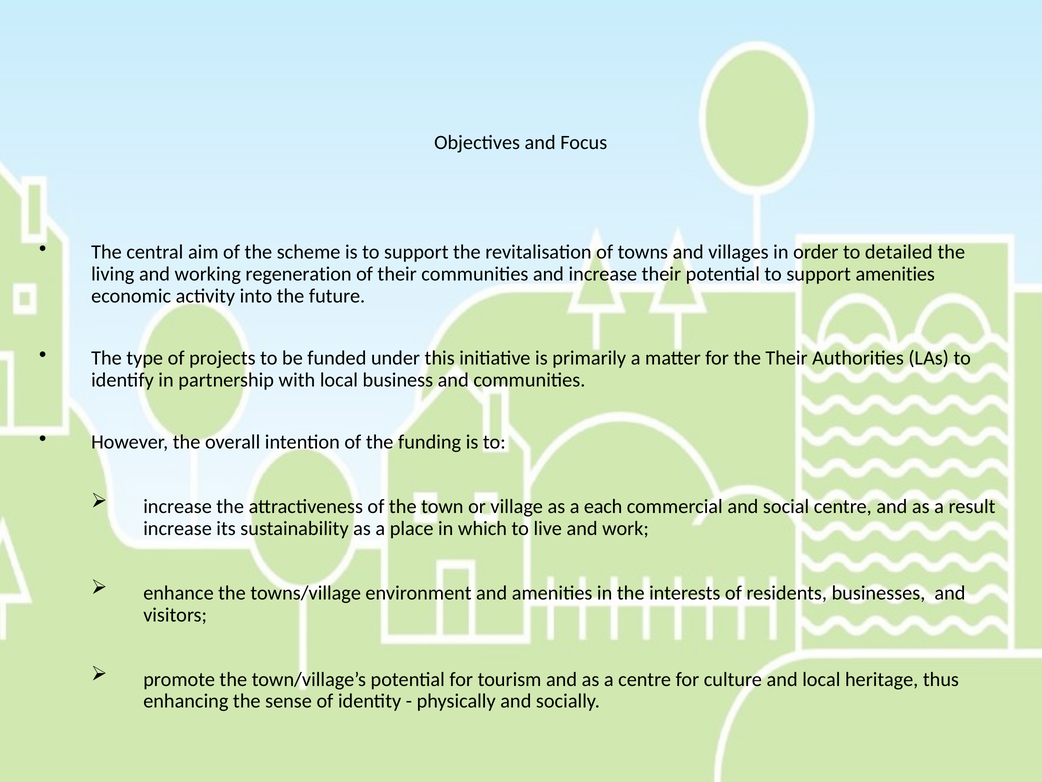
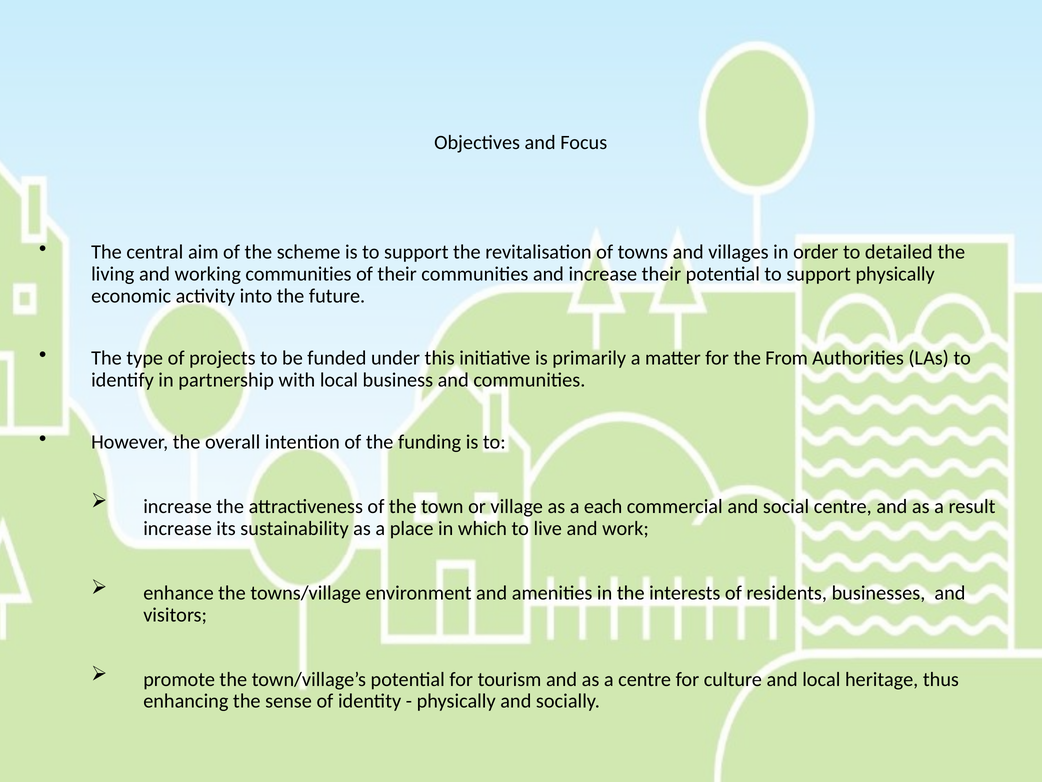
working regeneration: regeneration -> communities
support amenities: amenities -> physically
the Their: Their -> From
